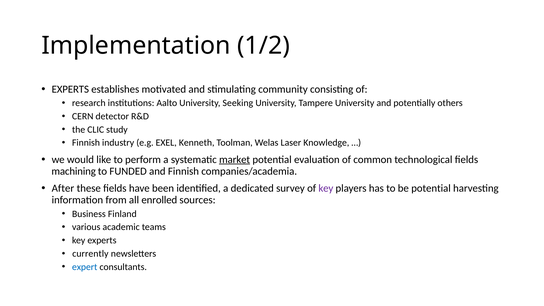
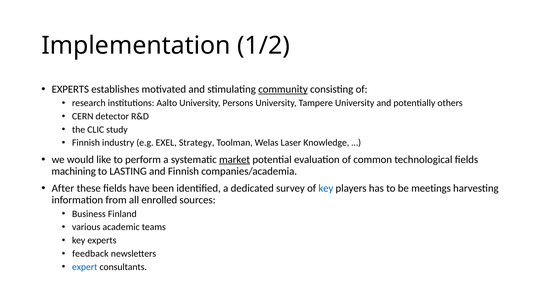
community underline: none -> present
Seeking: Seeking -> Persons
Kenneth: Kenneth -> Strategy
FUNDED: FUNDED -> LASTING
key at (326, 188) colour: purple -> blue
be potential: potential -> meetings
currently: currently -> feedback
